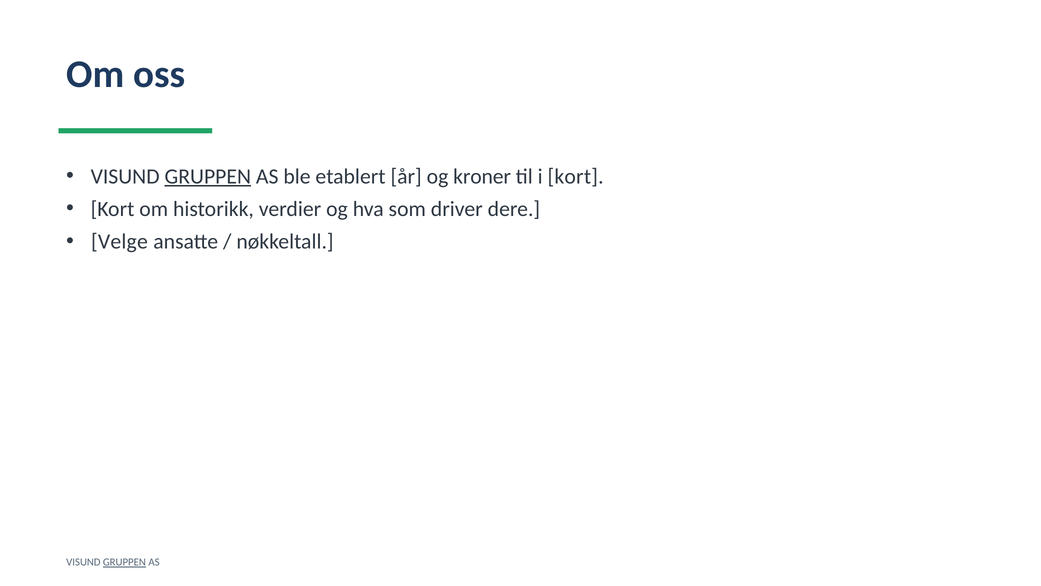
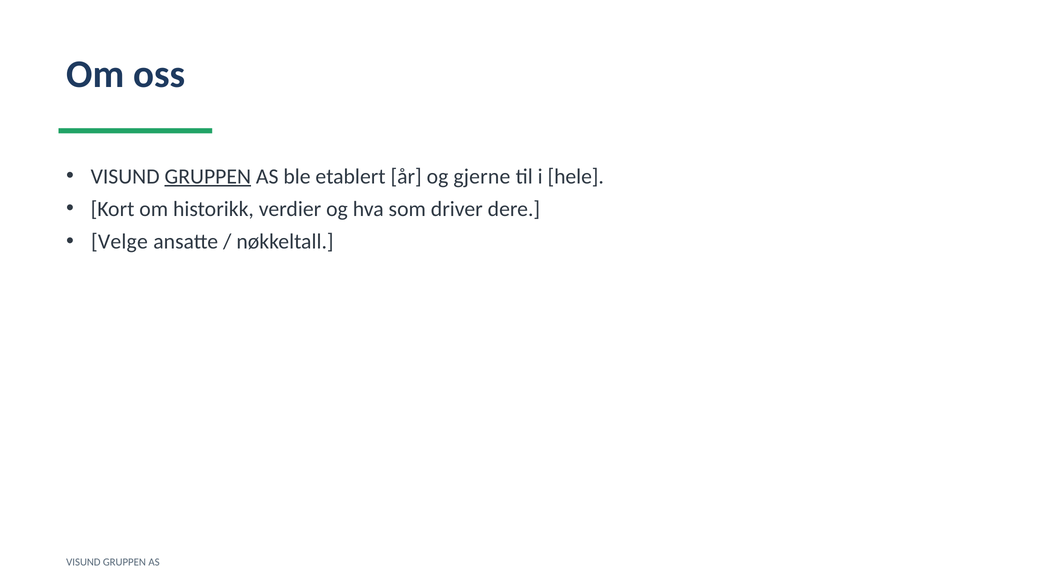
kroner: kroner -> gjerne
i kort: kort -> hele
GRUPPEN at (124, 562) underline: present -> none
